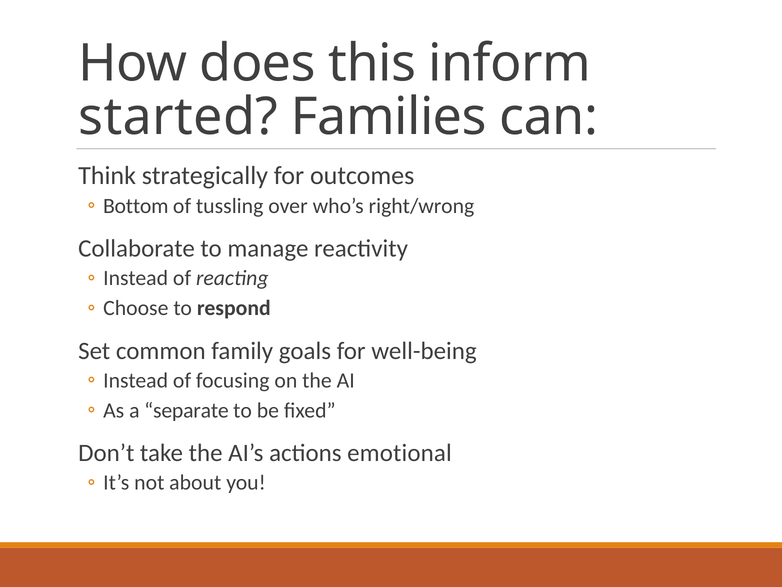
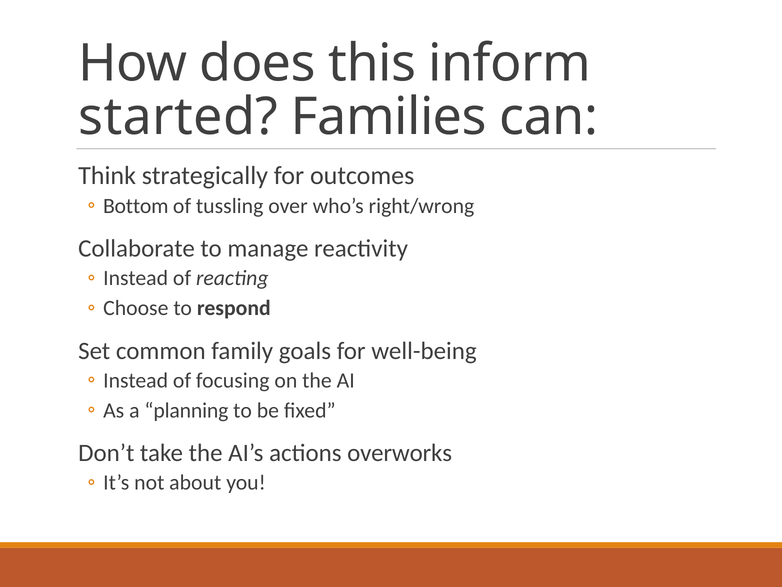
separate: separate -> planning
emotional: emotional -> overworks
